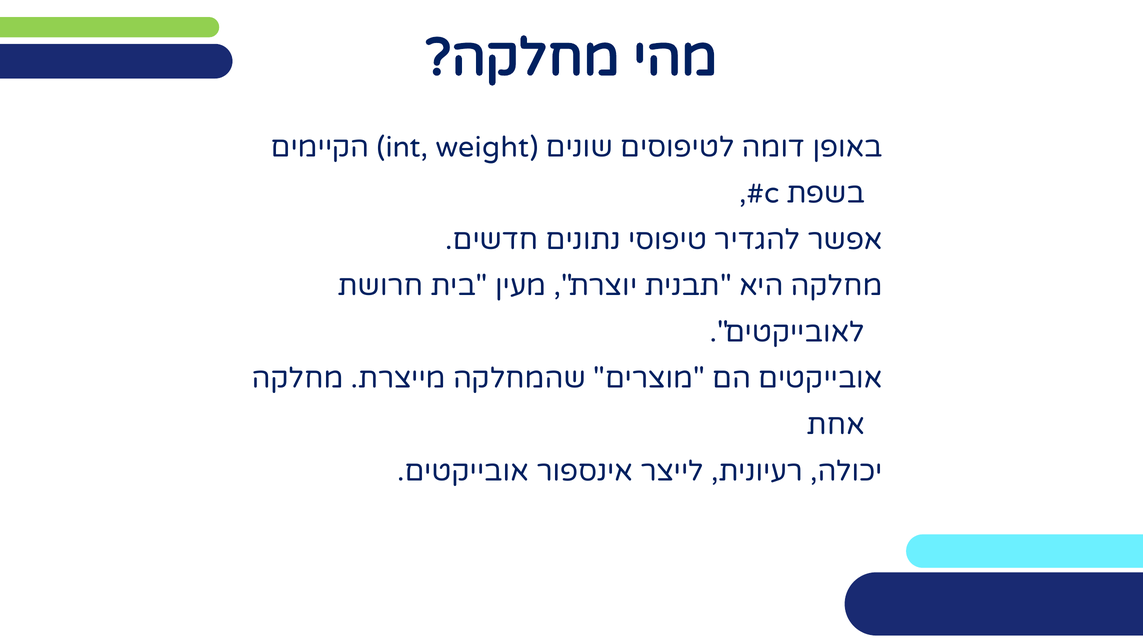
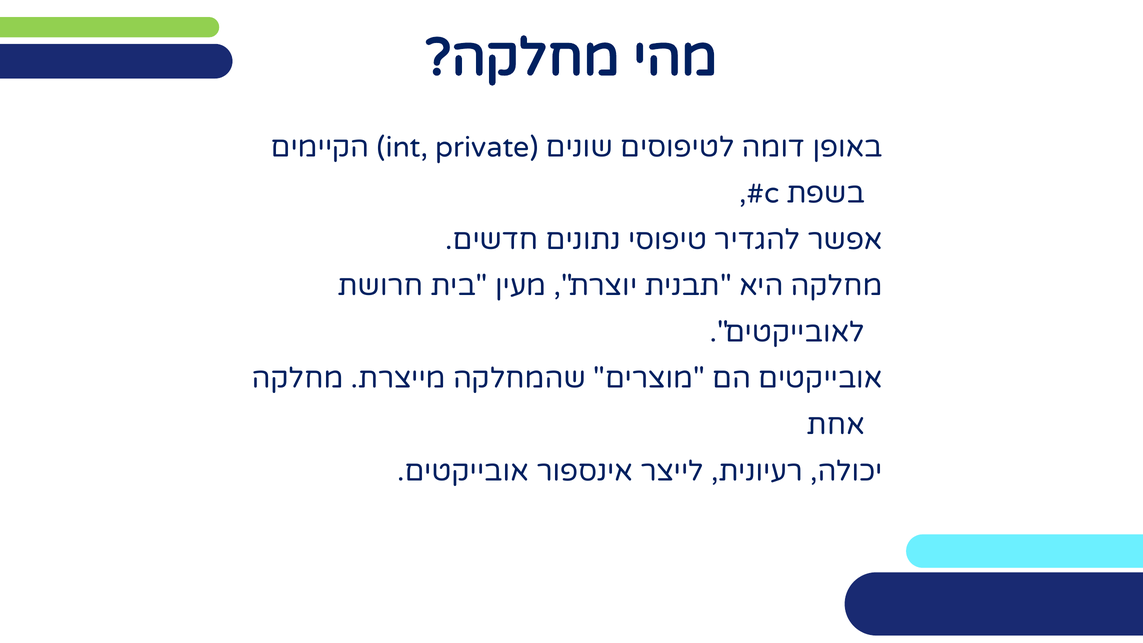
weight: weight -> private
